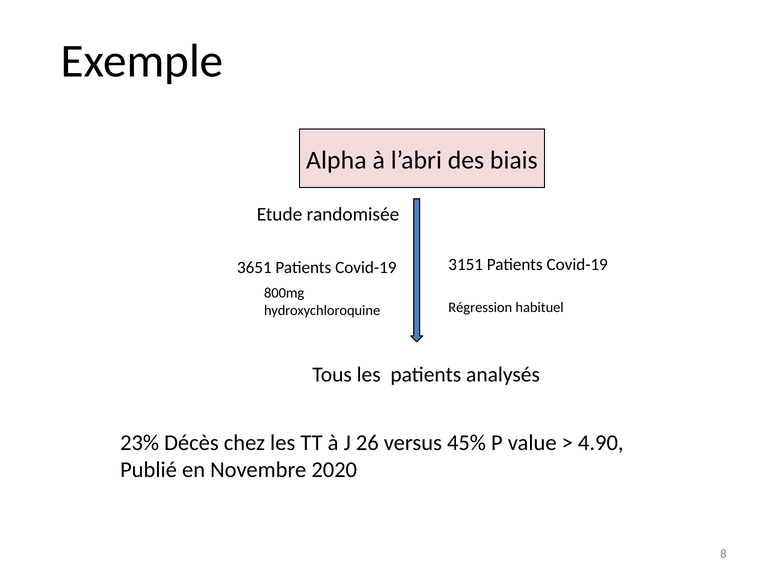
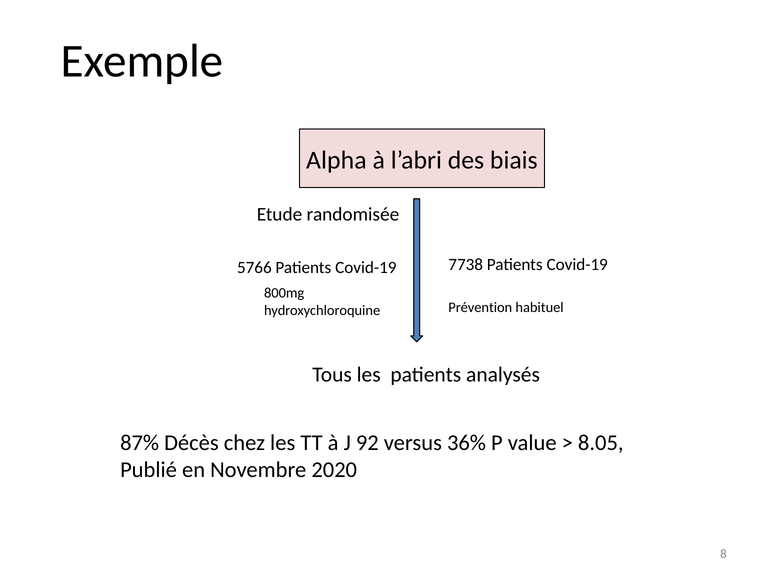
3151: 3151 -> 7738
3651: 3651 -> 5766
Régression: Régression -> Prévention
23%: 23% -> 87%
26: 26 -> 92
45%: 45% -> 36%
4.90: 4.90 -> 8.05
